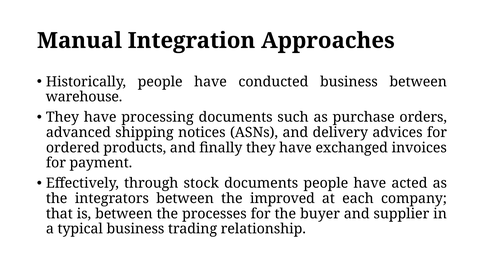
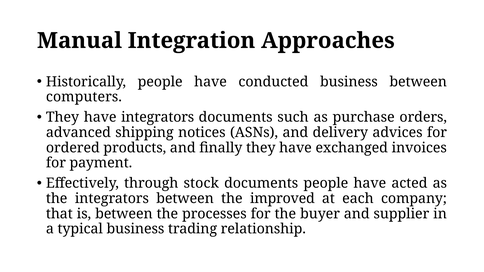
warehouse: warehouse -> computers
have processing: processing -> integrators
